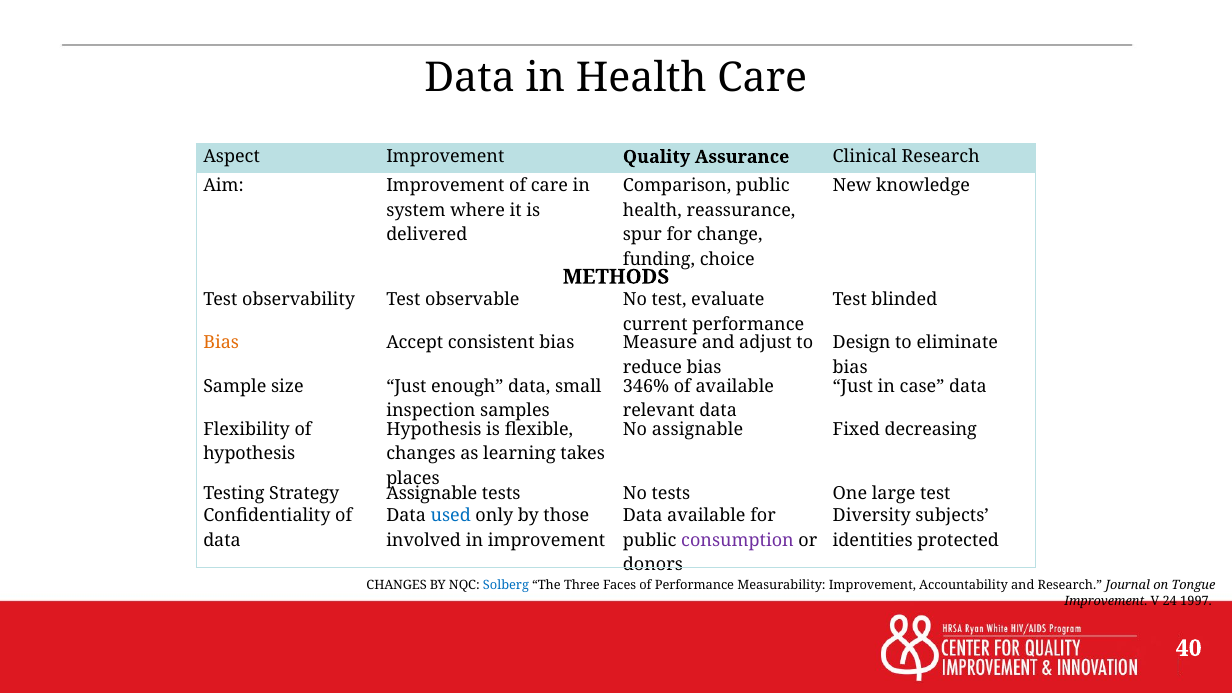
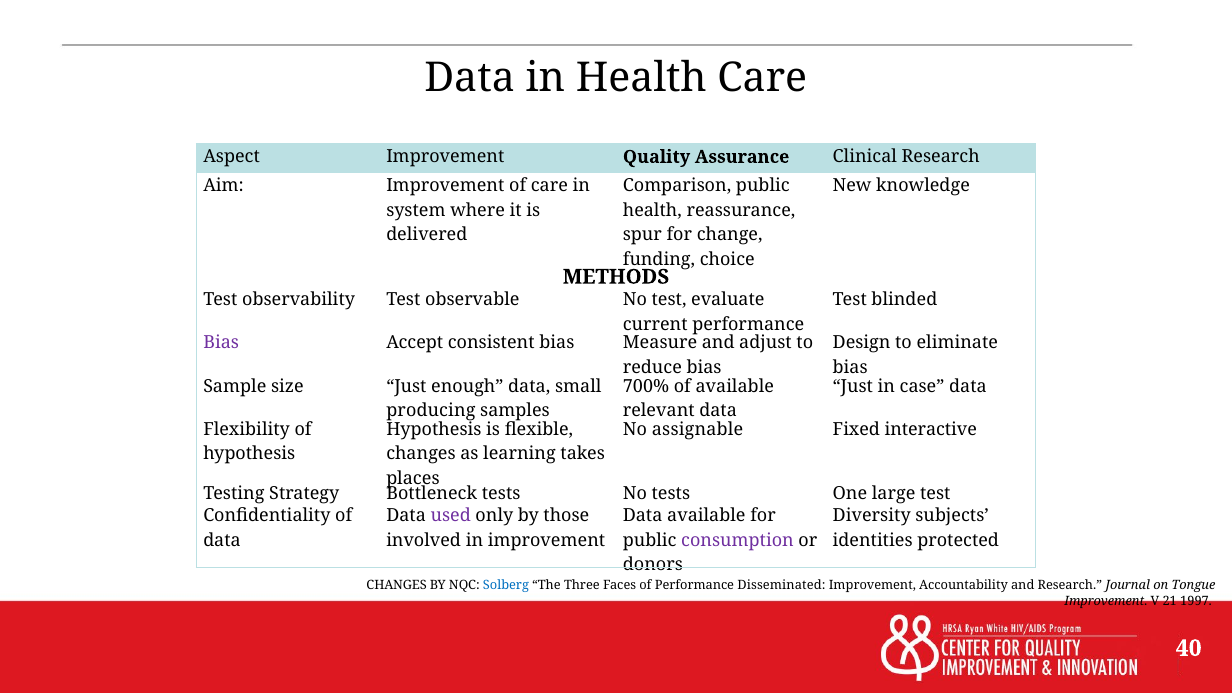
Bias at (221, 343) colour: orange -> purple
346%: 346% -> 700%
inspection: inspection -> producing
decreasing: decreasing -> interactive
Strategy Assignable: Assignable -> Bottleneck
used colour: blue -> purple
Measurability: Measurability -> Disseminated
24: 24 -> 21
